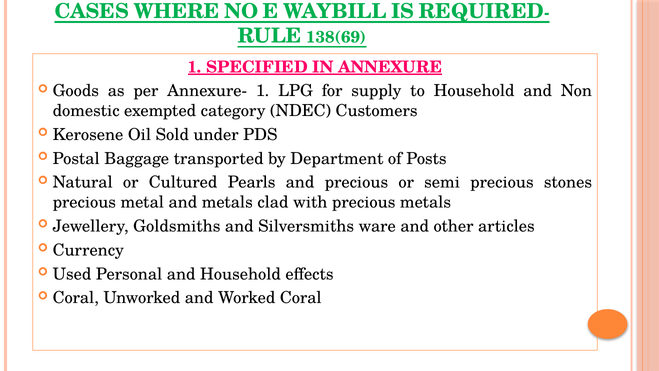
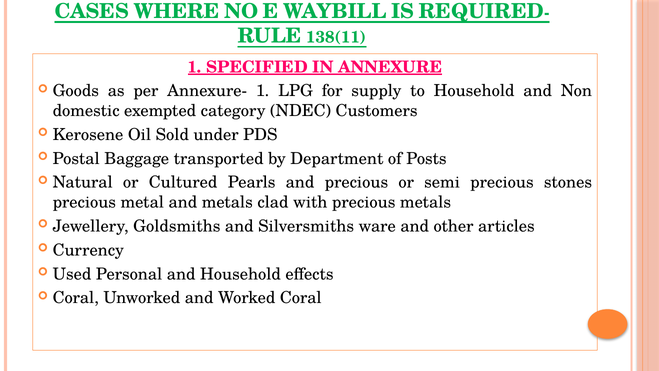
138(69: 138(69 -> 138(11
